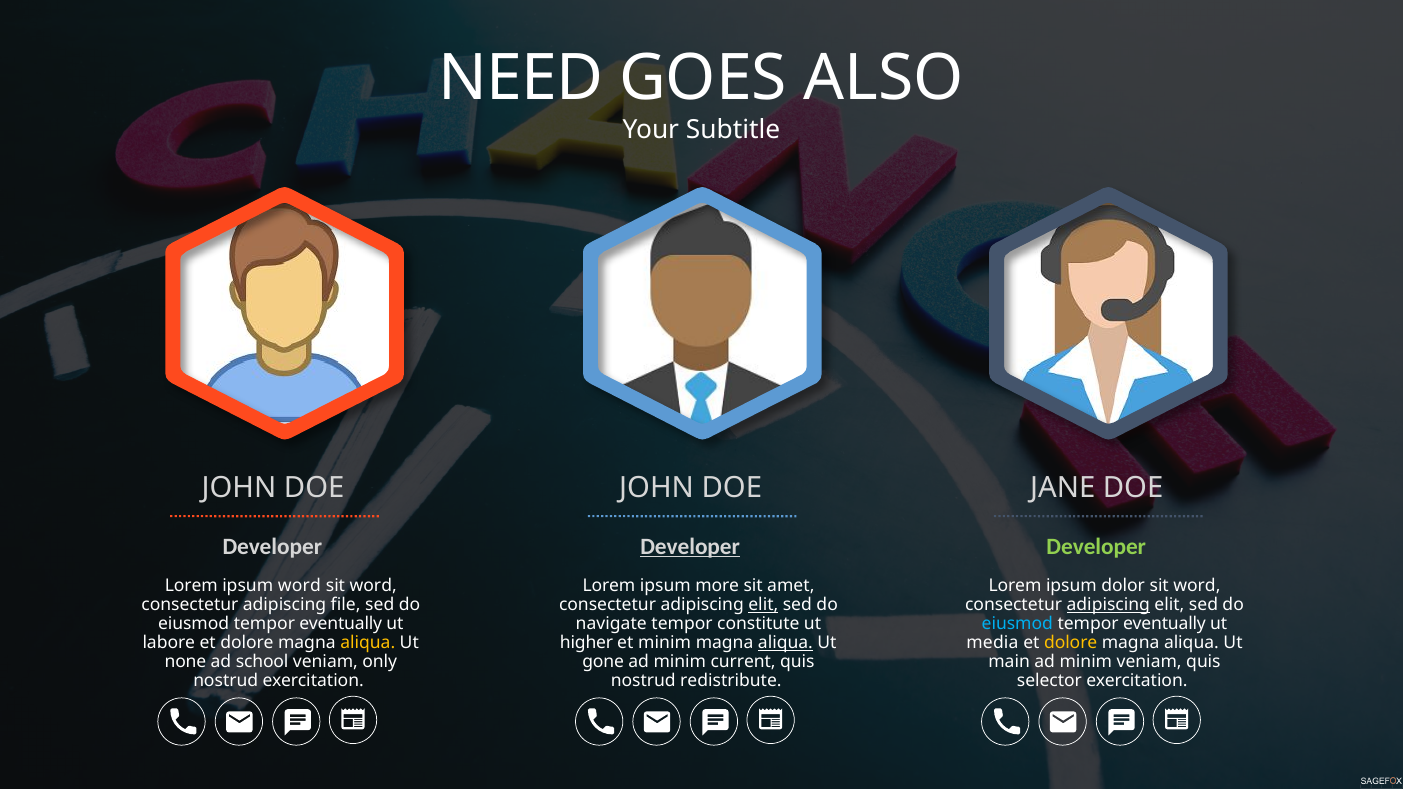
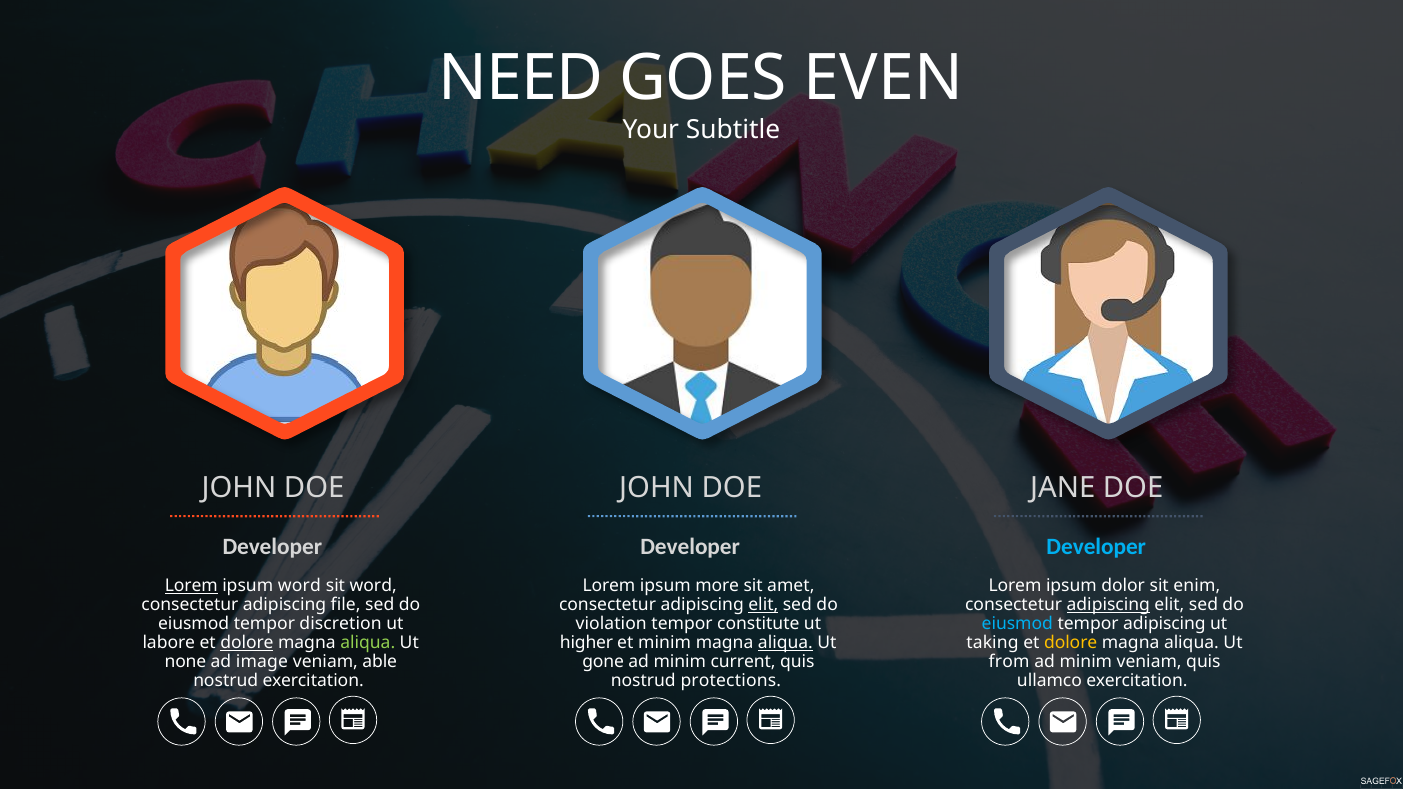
ALSO: ALSO -> EVEN
Developer at (690, 547) underline: present -> none
Developer at (1096, 547) colour: light green -> light blue
Lorem at (191, 586) underline: none -> present
dolor sit word: word -> enim
eventually at (341, 624): eventually -> discretion
navigate: navigate -> violation
eventually at (1164, 624): eventually -> adipiscing
dolore at (247, 643) underline: none -> present
aliqua at (368, 643) colour: yellow -> light green
media: media -> taking
school: school -> image
only: only -> able
main: main -> from
redistribute: redistribute -> protections
selector: selector -> ullamco
